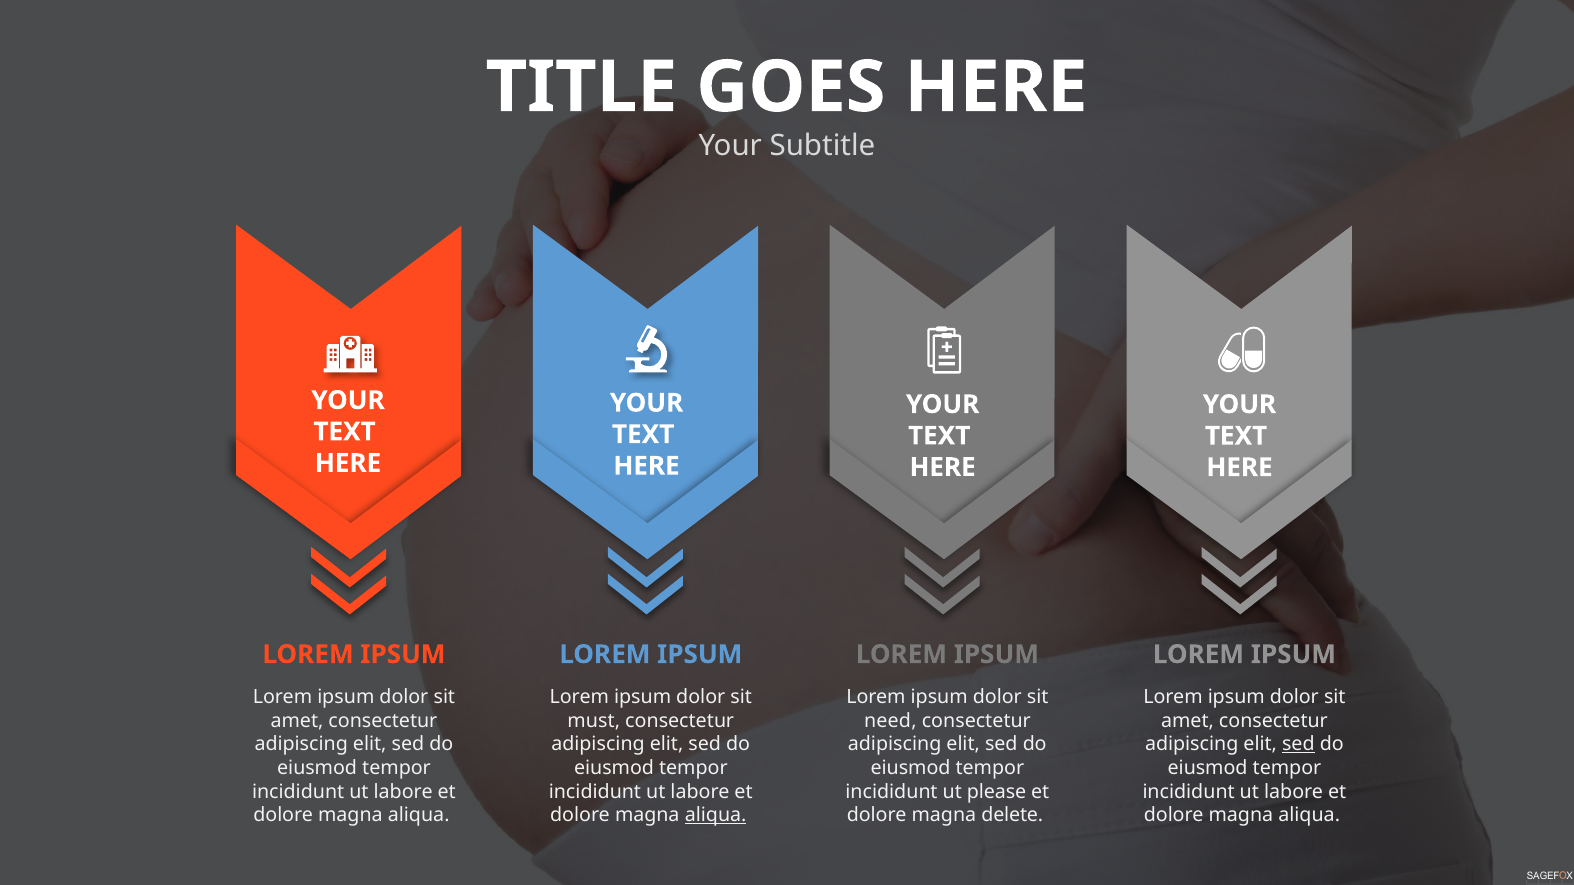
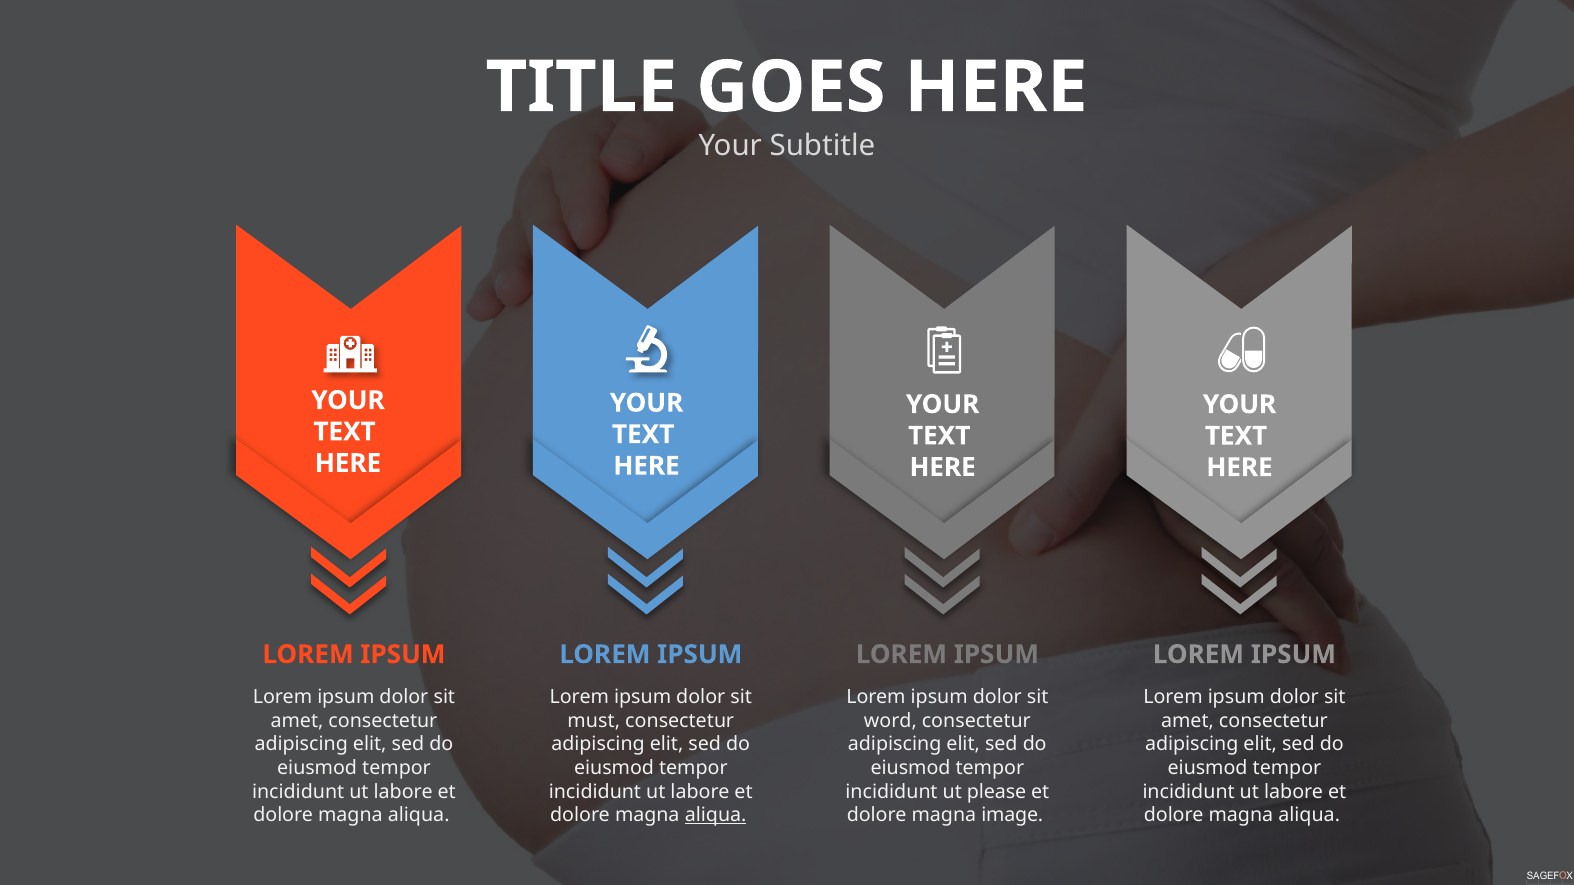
need: need -> word
sed at (1298, 745) underline: present -> none
delete: delete -> image
